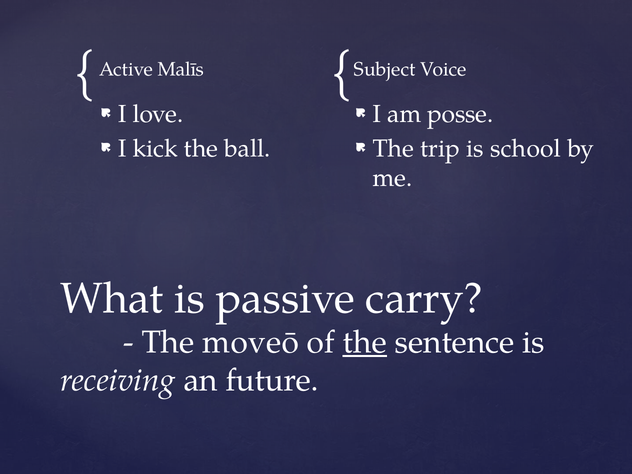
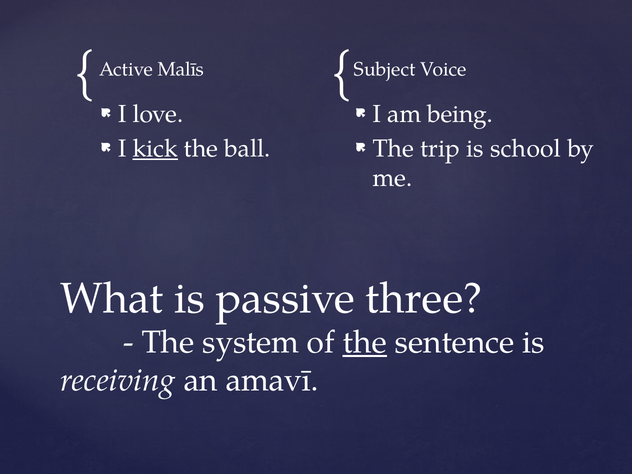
posse: posse -> being
kick underline: none -> present
carry: carry -> three
moveō: moveō -> system
future: future -> amavī
